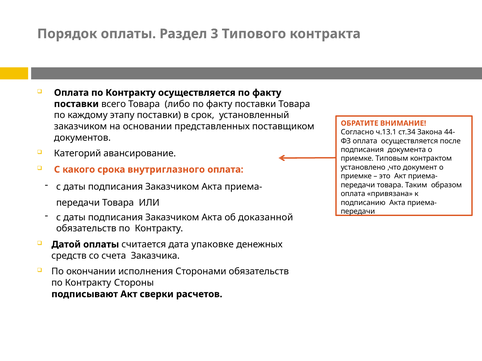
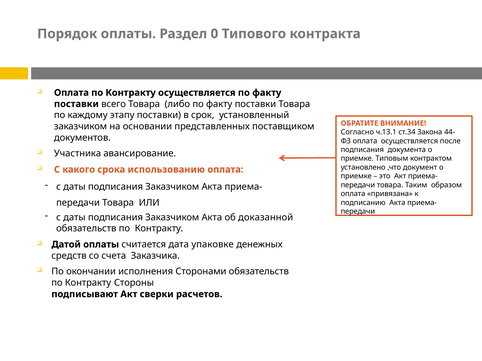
3: 3 -> 0
Категорий: Категорий -> Участника
внутриглазного: внутриглазного -> использованию
